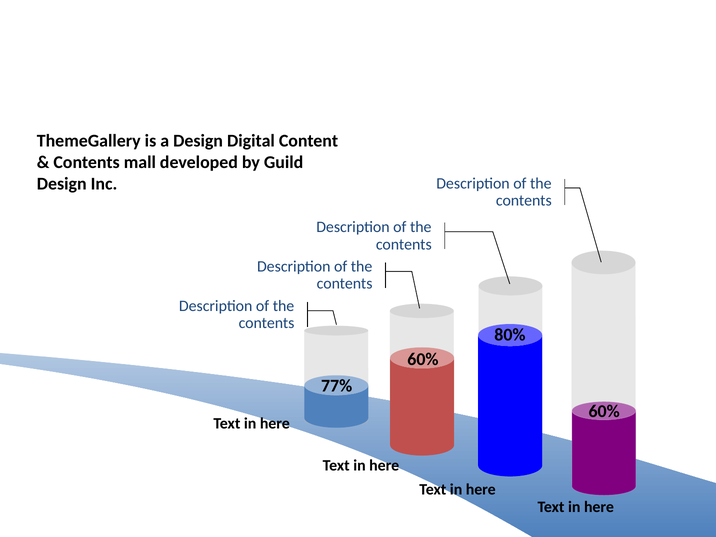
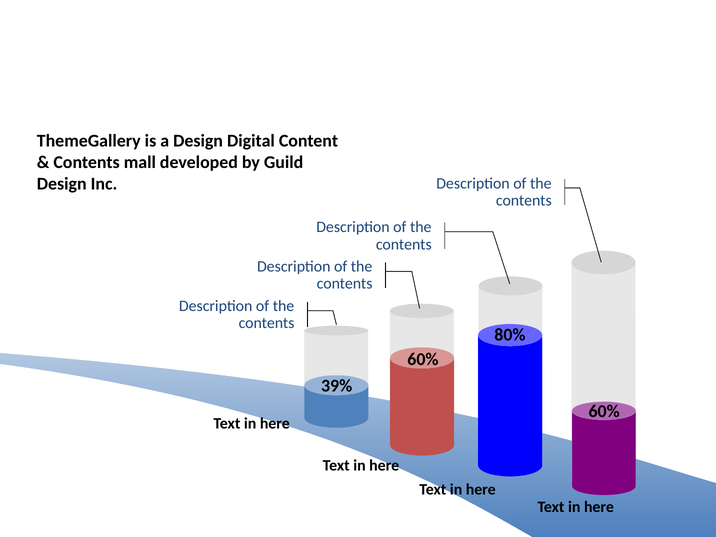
77%: 77% -> 39%
